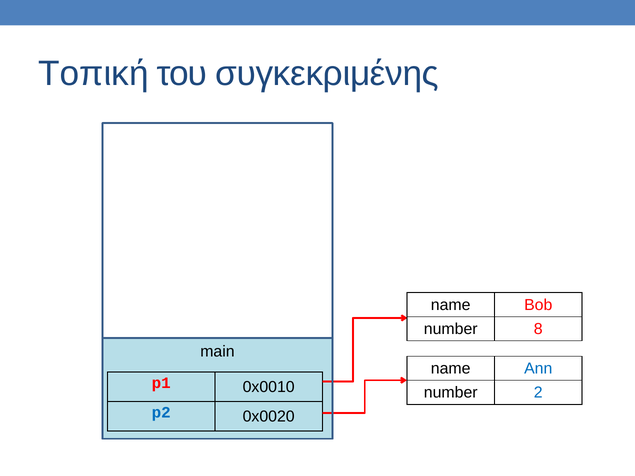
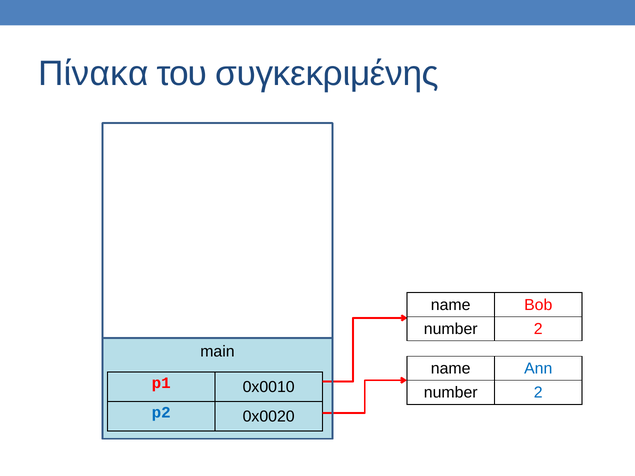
Τοπική: Τοπική -> Πίνακα
8 at (538, 329): 8 -> 2
